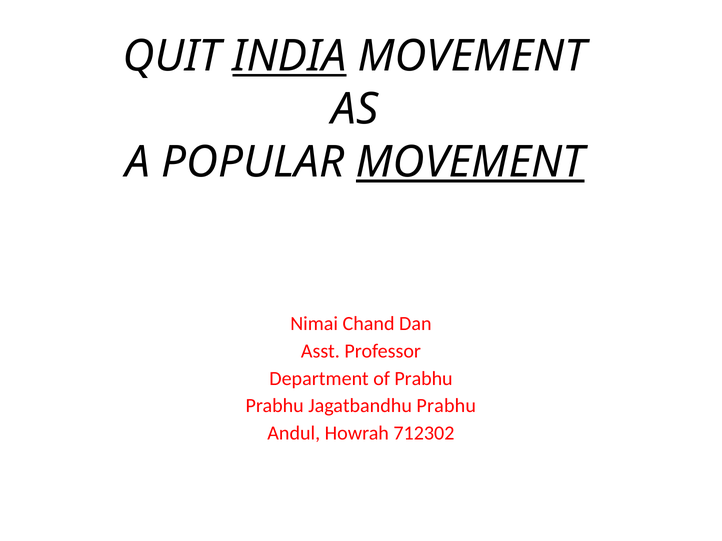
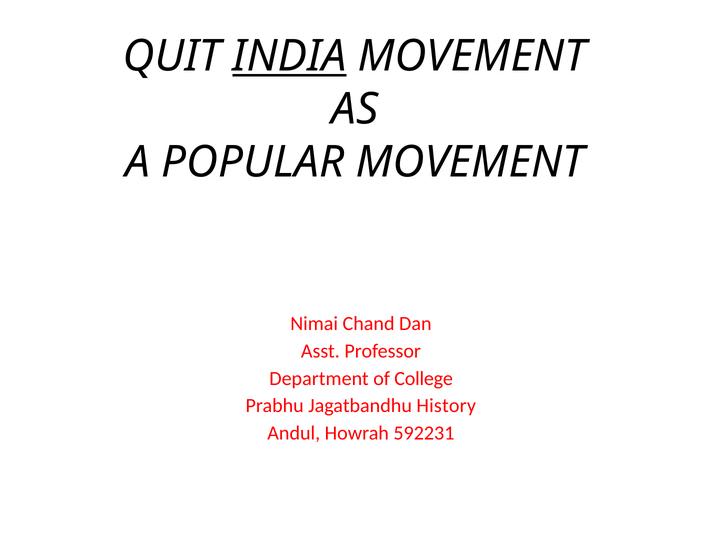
MOVEMENT at (470, 162) underline: present -> none
of Prabhu: Prabhu -> College
Jagatbandhu Prabhu: Prabhu -> History
712302: 712302 -> 592231
